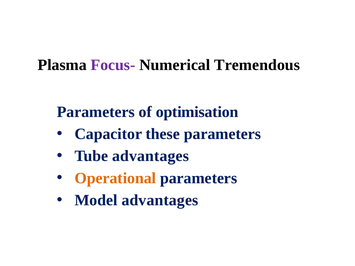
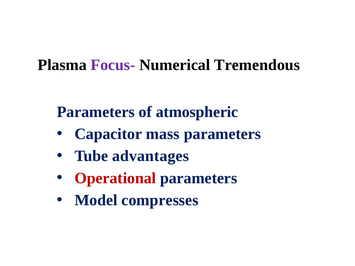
optimisation: optimisation -> atmospheric
these: these -> mass
Operational colour: orange -> red
Model advantages: advantages -> compresses
